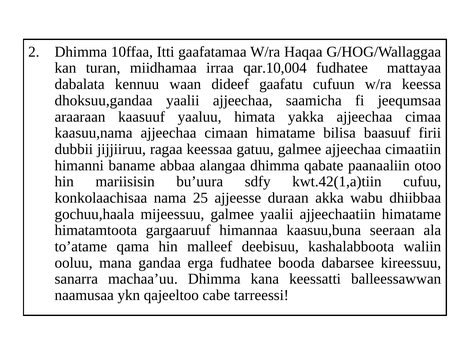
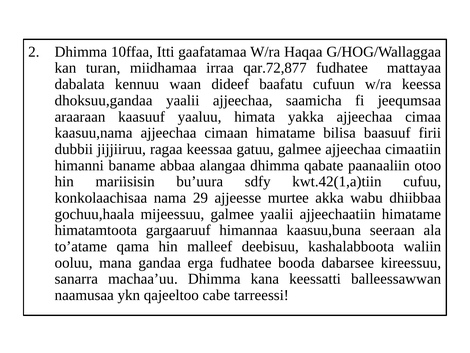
qar.10,004: qar.10,004 -> qar.72,877
gaafatu: gaafatu -> baafatu
25: 25 -> 29
duraan: duraan -> murtee
